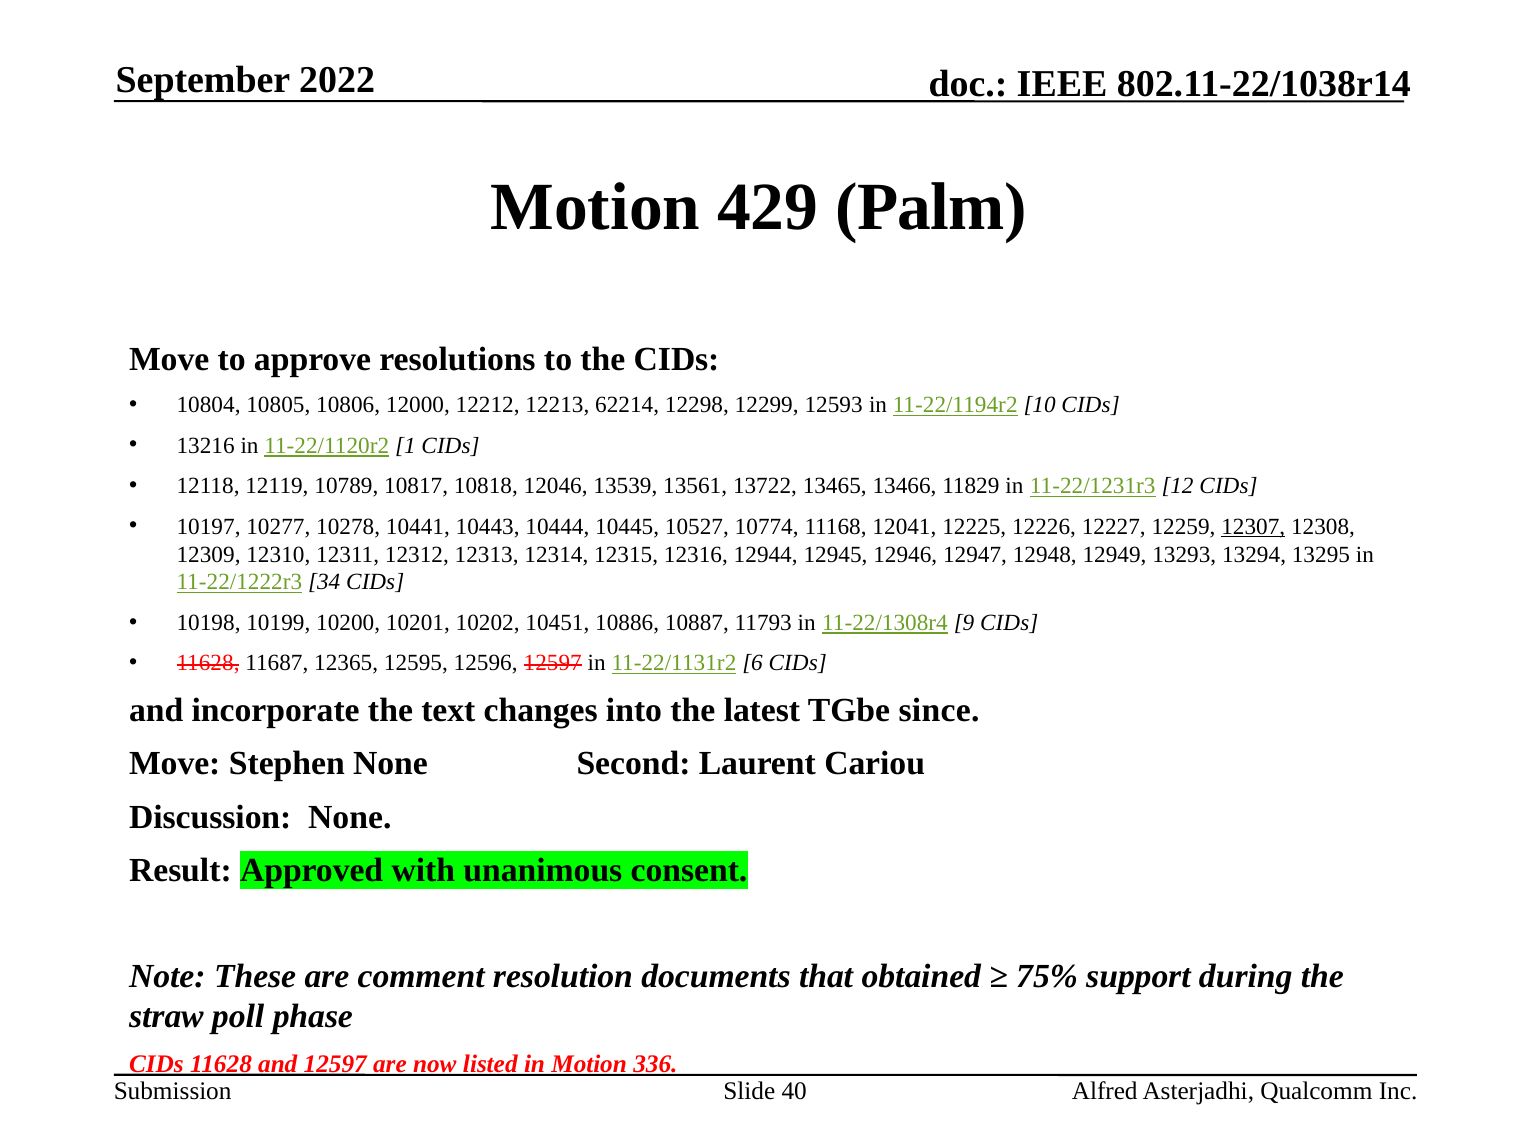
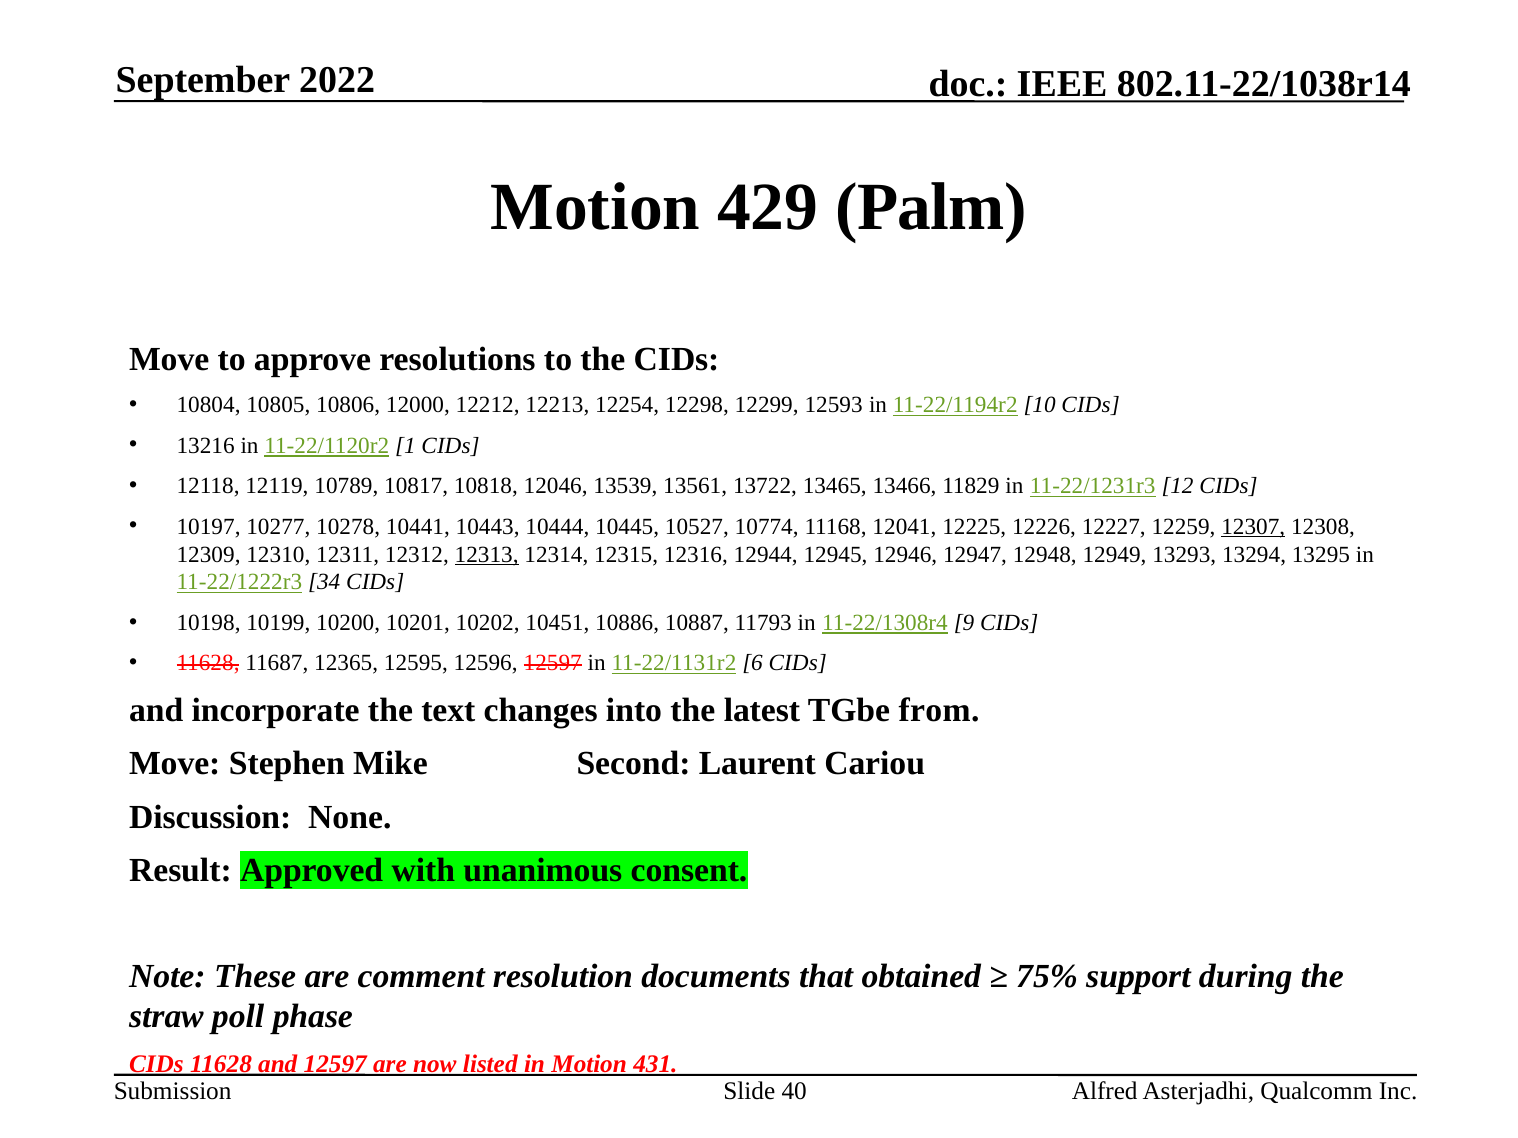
62214: 62214 -> 12254
12313 underline: none -> present
since: since -> from
Stephen None: None -> Mike
336: 336 -> 431
